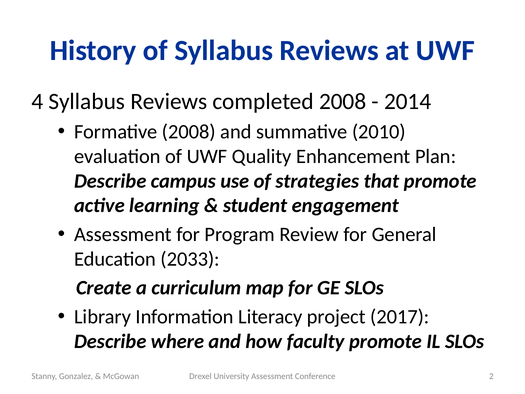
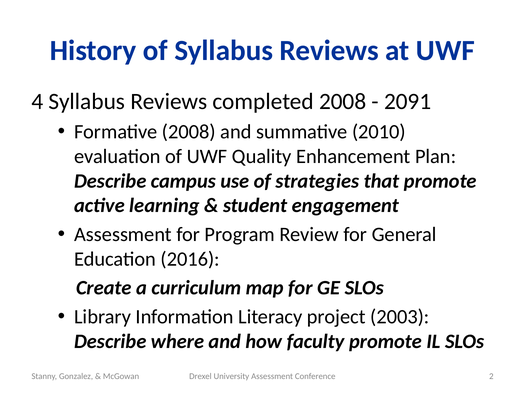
2014: 2014 -> 2091
2033: 2033 -> 2016
2017: 2017 -> 2003
